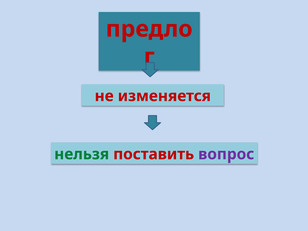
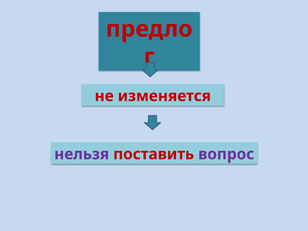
нельзя colour: green -> purple
